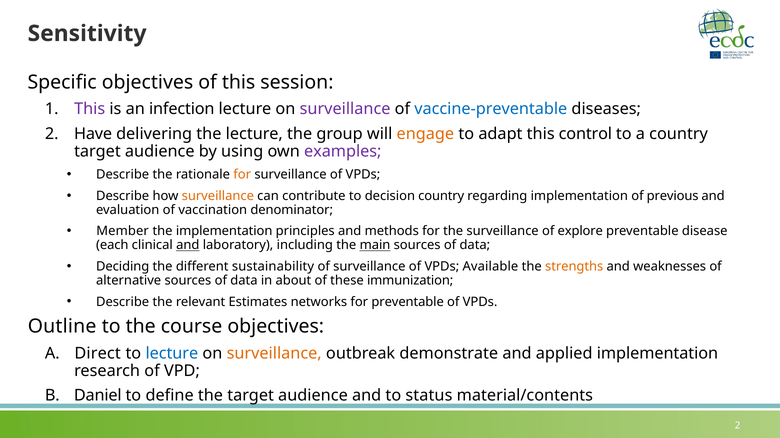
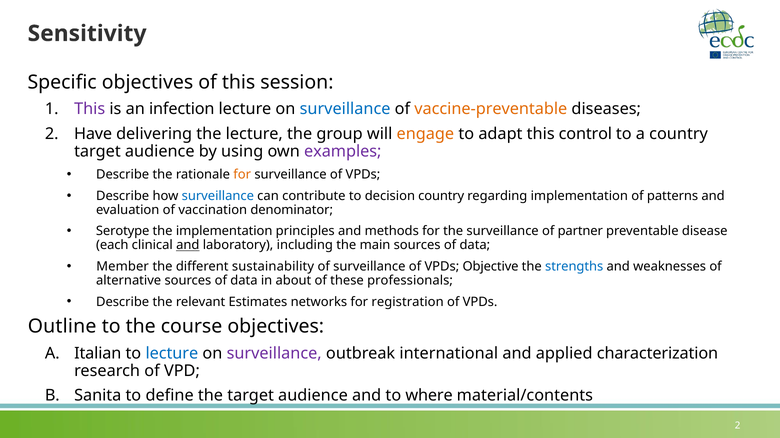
surveillance at (345, 109) colour: purple -> blue
vaccine-preventable colour: blue -> orange
surveillance at (218, 196) colour: orange -> blue
previous: previous -> patterns
Member: Member -> Serotype
explore: explore -> partner
main underline: present -> none
Deciding: Deciding -> Member
Available: Available -> Objective
strengths colour: orange -> blue
immunization: immunization -> professionals
for preventable: preventable -> registration
Direct: Direct -> Italian
surveillance at (274, 354) colour: orange -> purple
demonstrate: demonstrate -> international
applied implementation: implementation -> characterization
Daniel: Daniel -> Sanita
status: status -> where
